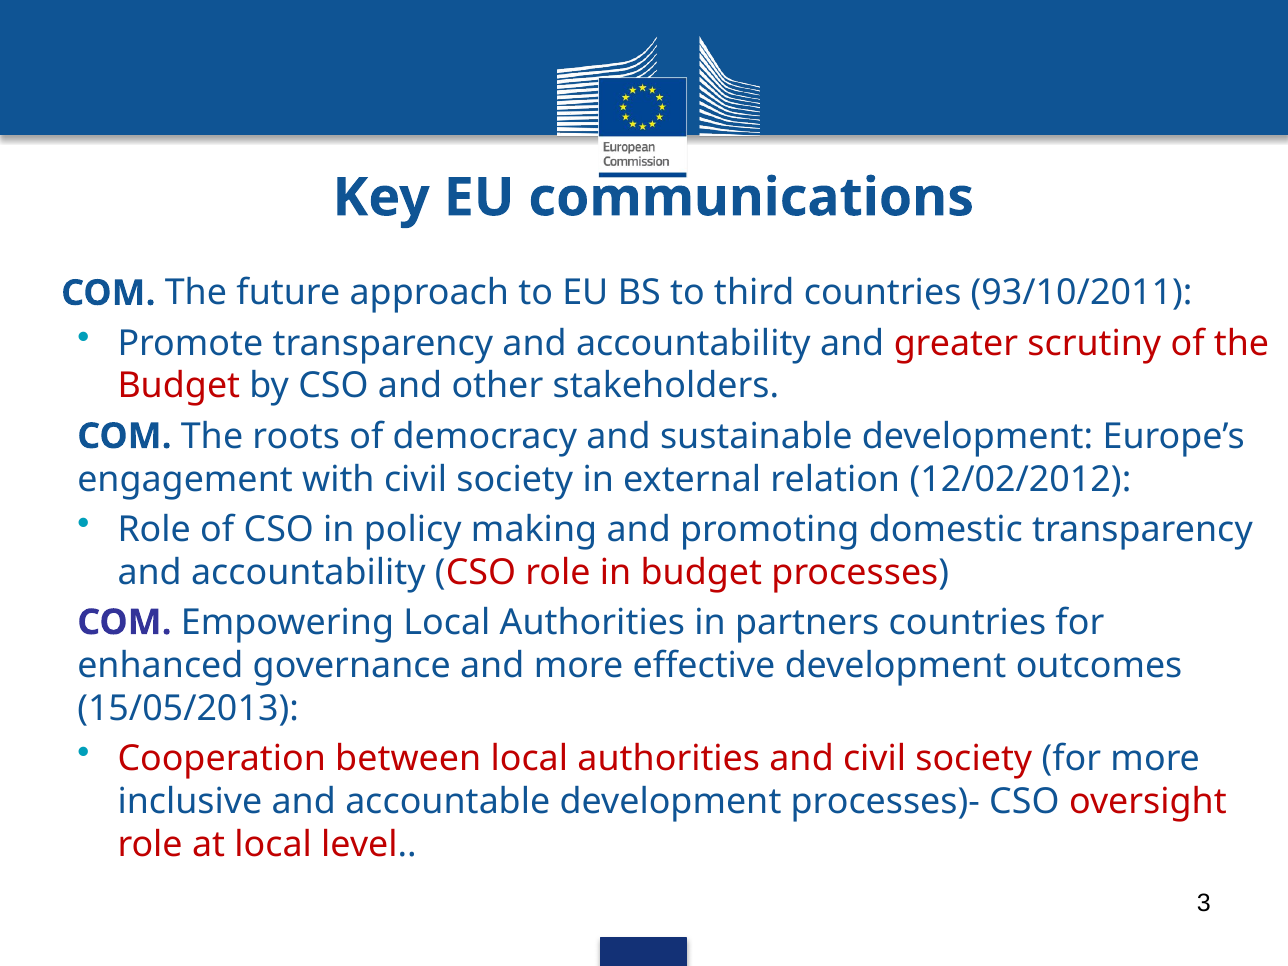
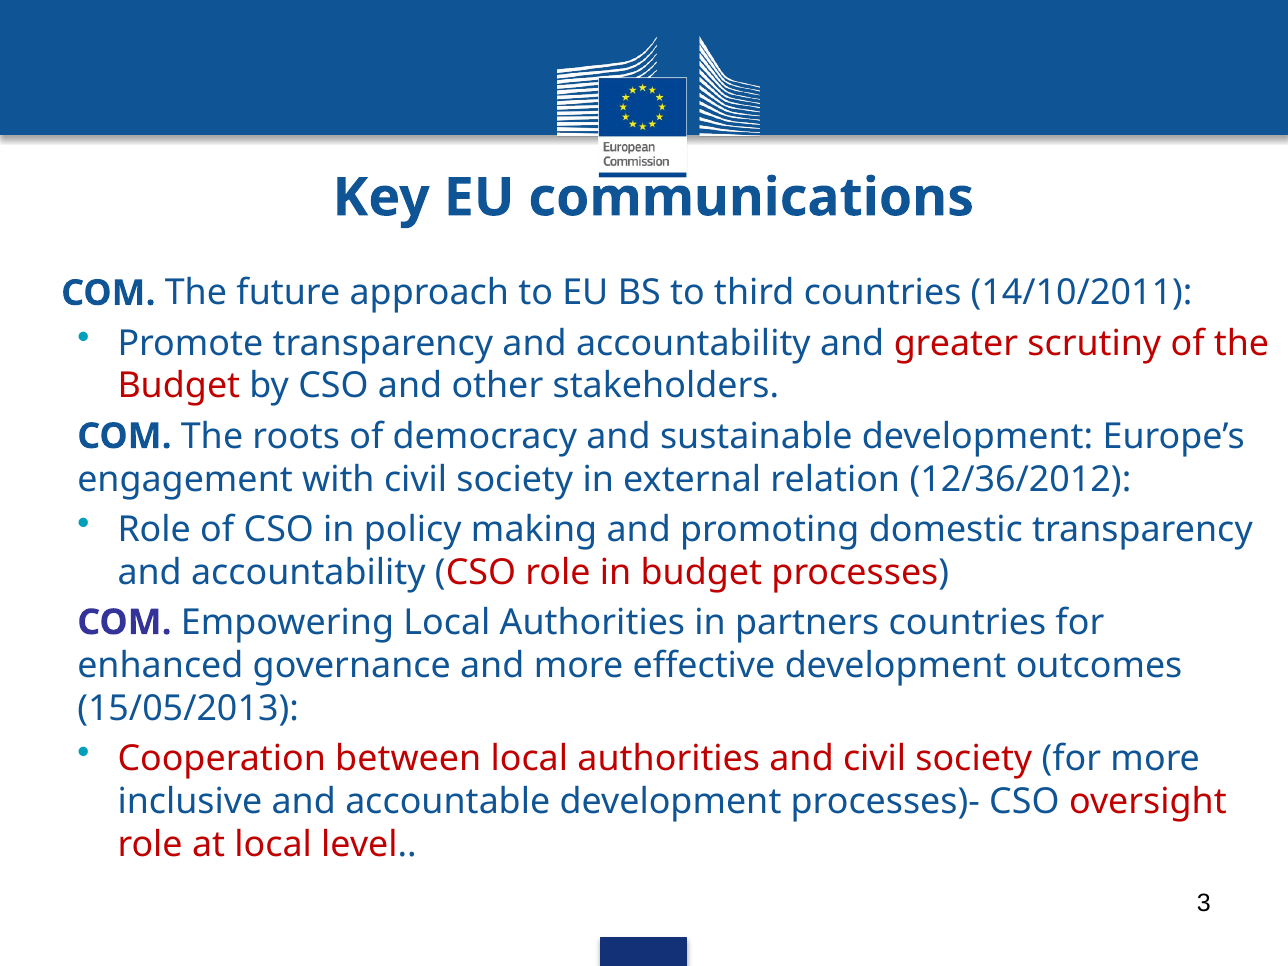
93/10/2011: 93/10/2011 -> 14/10/2011
12/02/2012: 12/02/2012 -> 12/36/2012
